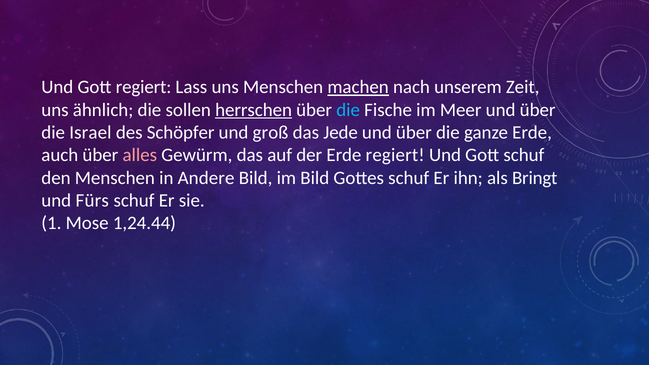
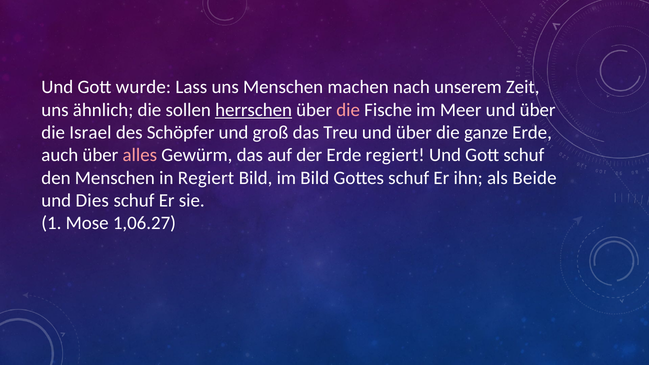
Gott regiert: regiert -> wurde
machen underline: present -> none
die at (348, 110) colour: light blue -> pink
Jede: Jede -> Treu
in Andere: Andere -> Regiert
Bringt: Bringt -> Beide
Fürs: Fürs -> Dies
1,24.44: 1,24.44 -> 1,06.27
